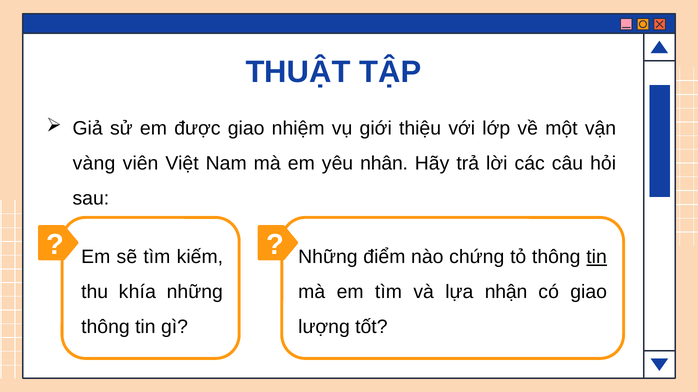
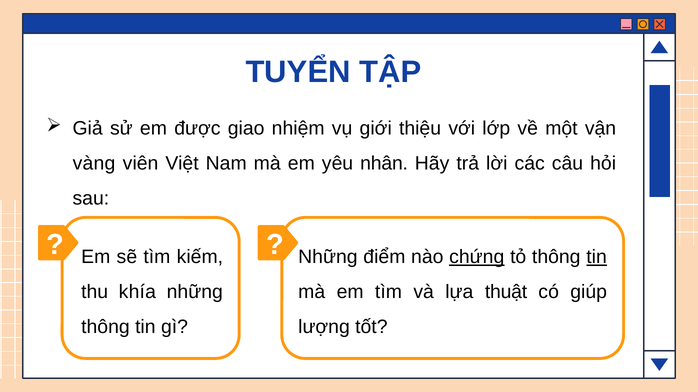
THUẬT: THUẬT -> TUYỂN
chứng underline: none -> present
nhận: nhận -> thuật
có giao: giao -> giúp
